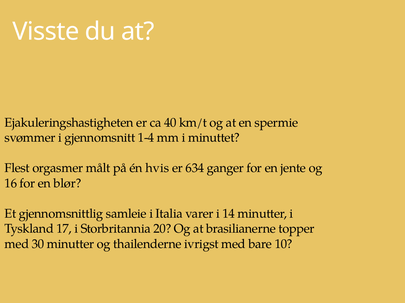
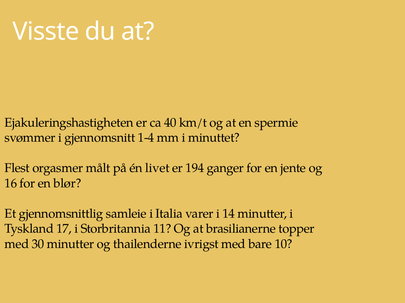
hvis: hvis -> livet
634: 634 -> 194
20: 20 -> 11
